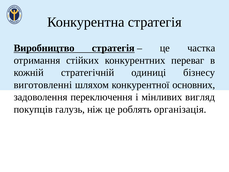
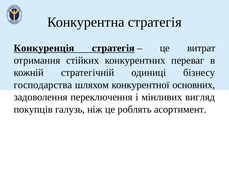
Виробництво: Виробництво -> Конкуренція
частка: частка -> витрат
виготовленні: виготовленні -> господарства
організація: організація -> асортимент
